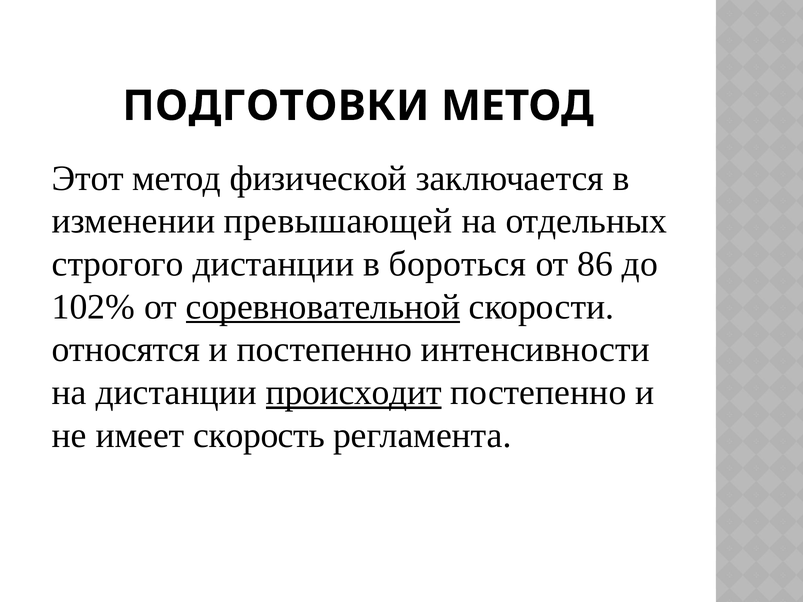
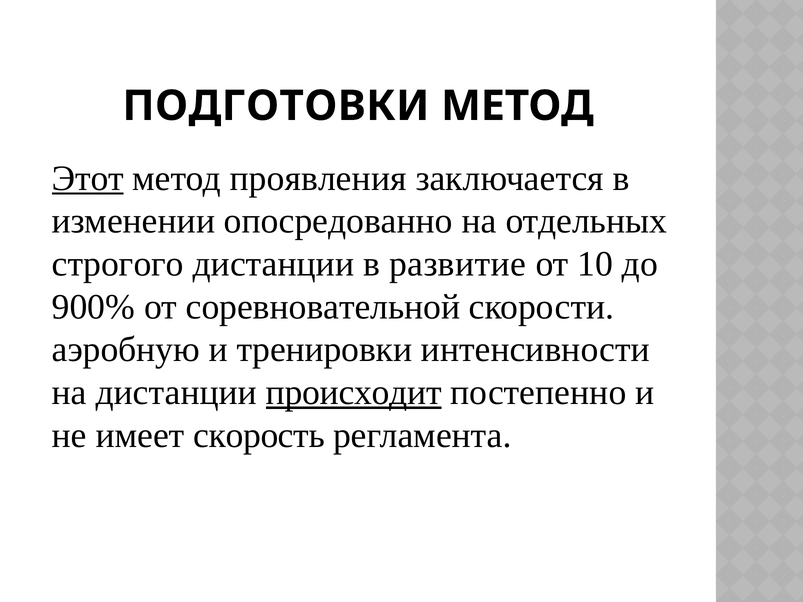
Этот underline: none -> present
физической: физической -> проявления
превышающей: превышающей -> опосредованно
бороться: бороться -> развитие
86: 86 -> 10
102%: 102% -> 900%
соревновательной underline: present -> none
относятся: относятся -> аэробную
и постепенно: постепенно -> тренировки
